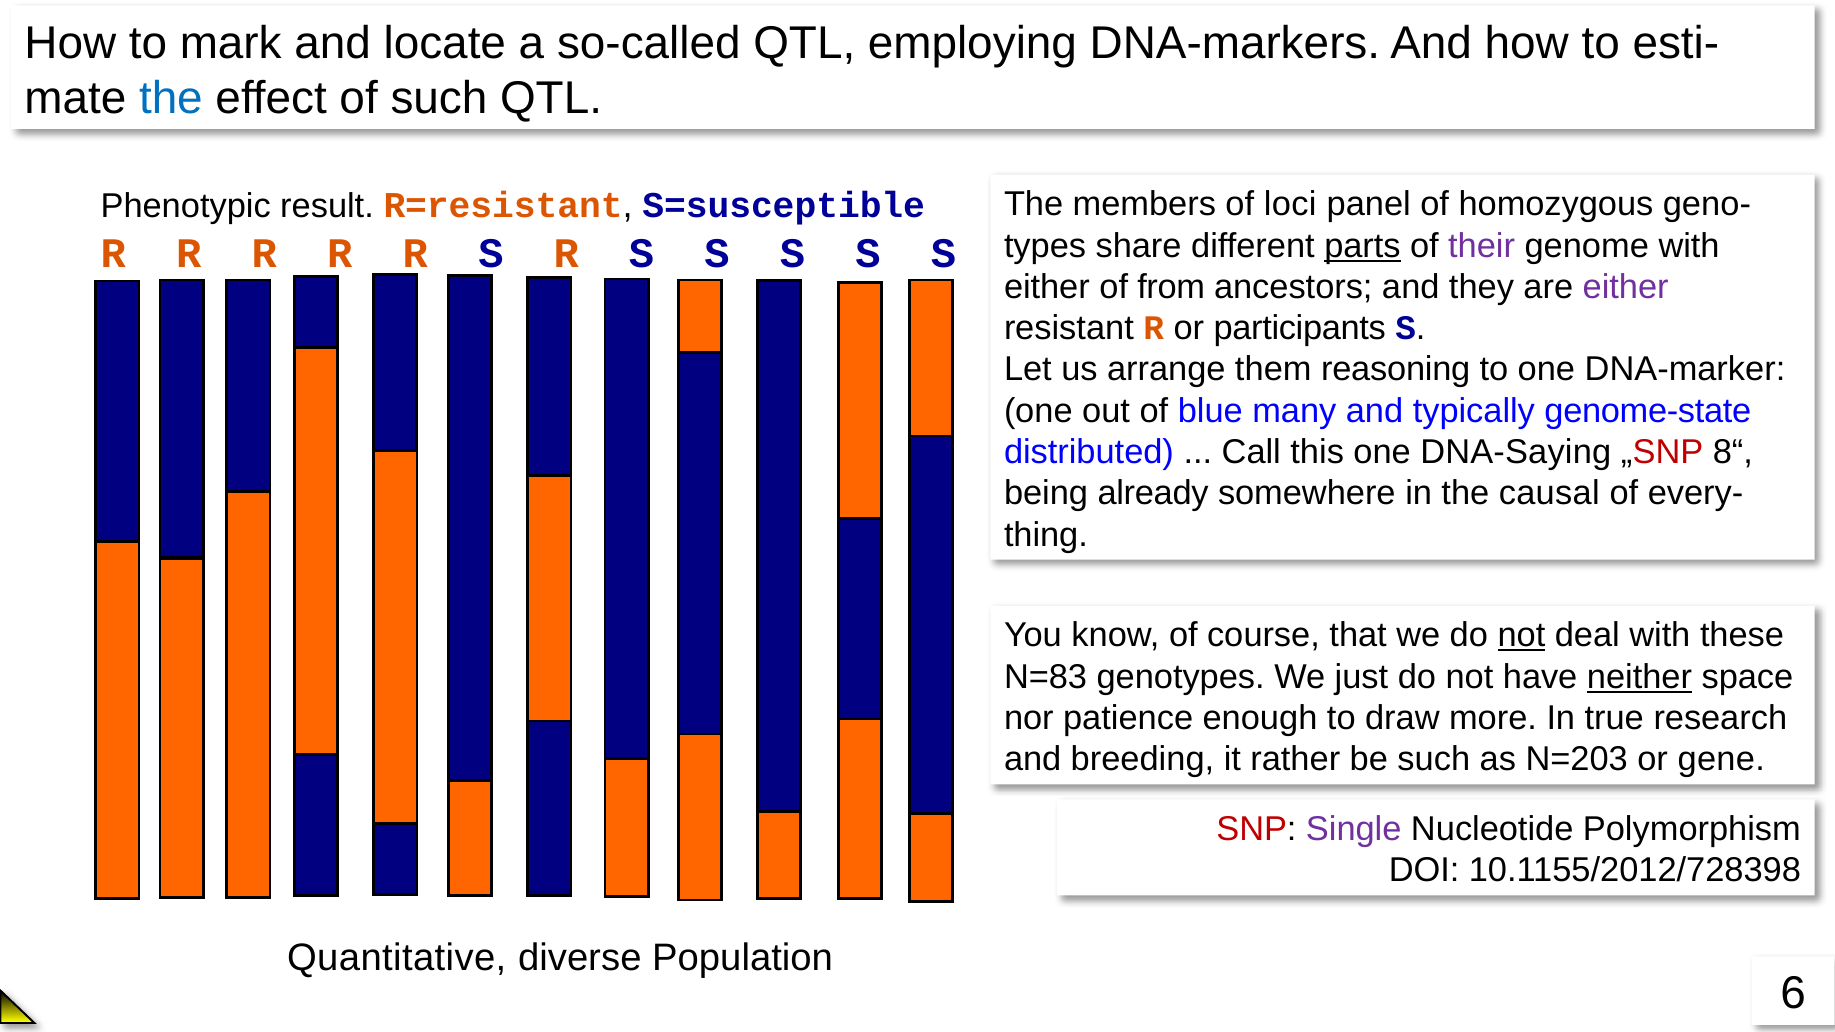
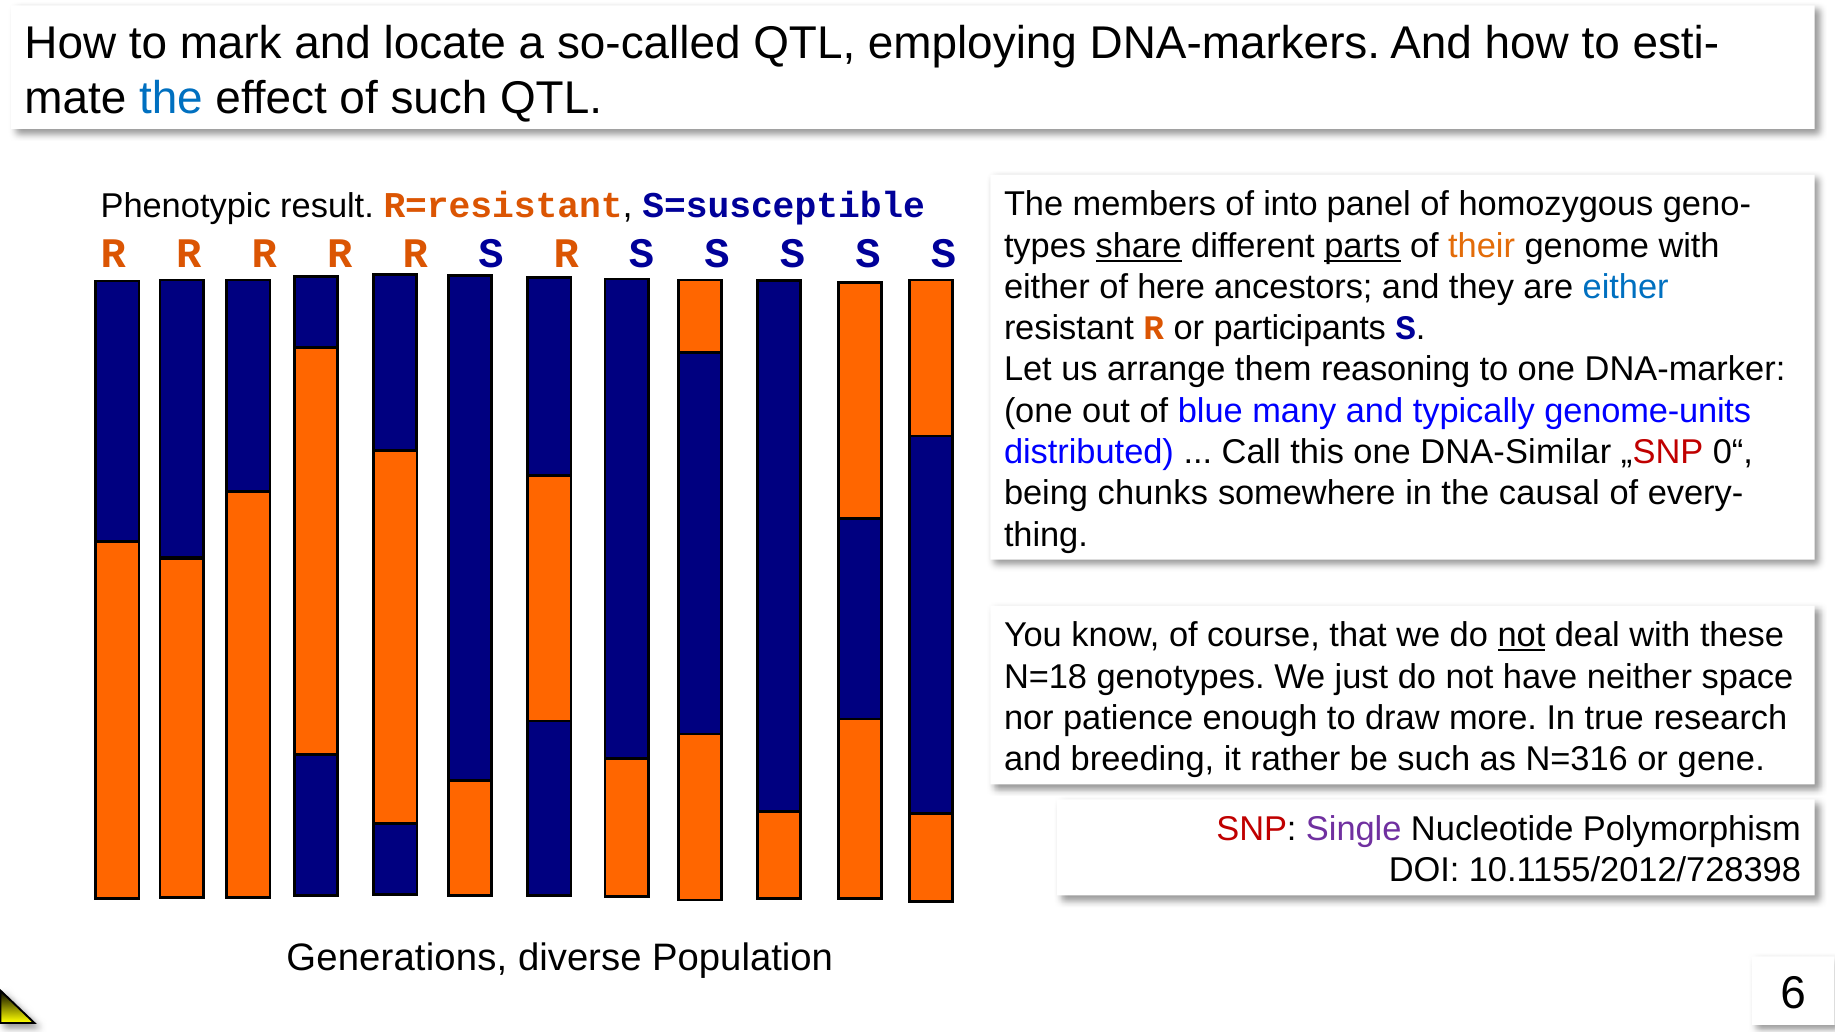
loci: loci -> into
share underline: none -> present
their colour: purple -> orange
from: from -> here
either at (1626, 287) colour: purple -> blue
genome-state: genome-state -> genome-units
DNA-Saying: DNA-Saying -> DNA-Similar
8“: 8“ -> 0“
already: already -> chunks
N=83: N=83 -> N=18
neither underline: present -> none
N=203: N=203 -> N=316
Quantitative: Quantitative -> Generations
